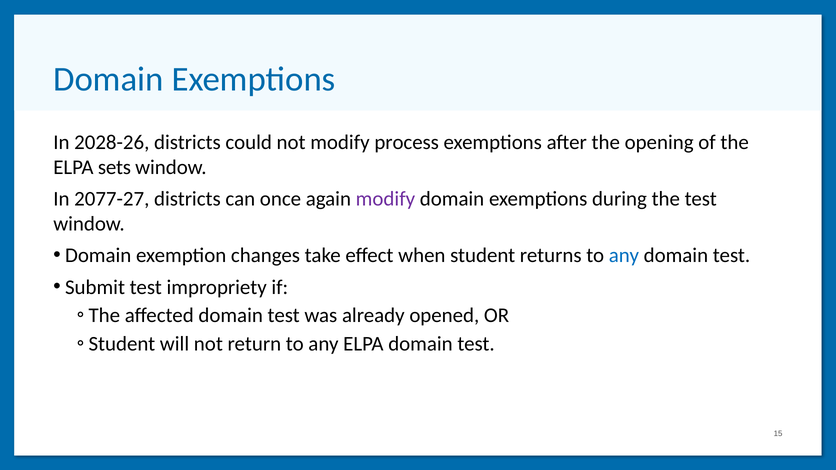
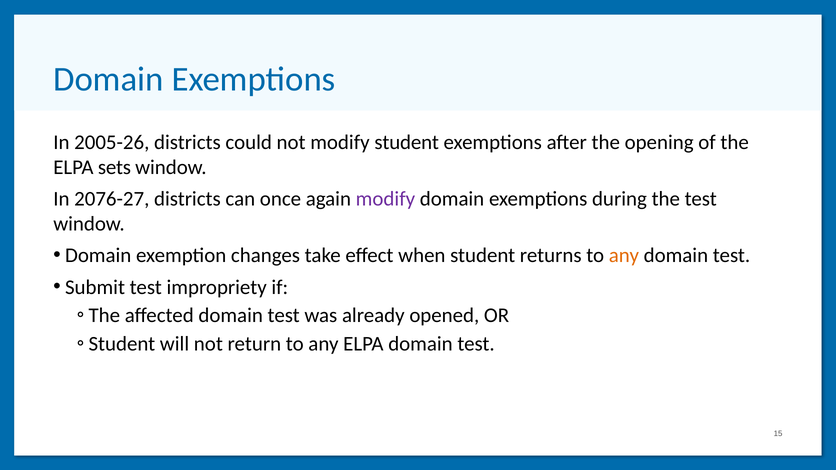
2028-26: 2028-26 -> 2005-26
modify process: process -> student
2077-27: 2077-27 -> 2076-27
any at (624, 256) colour: blue -> orange
